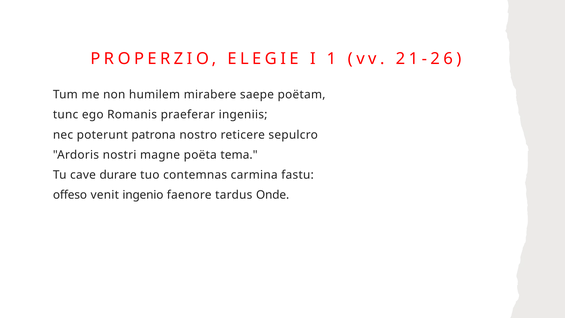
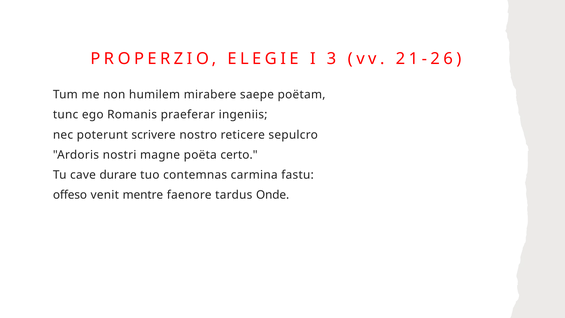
1: 1 -> 3
patrona: patrona -> scrivere
tema: tema -> certo
ingenio: ingenio -> mentre
